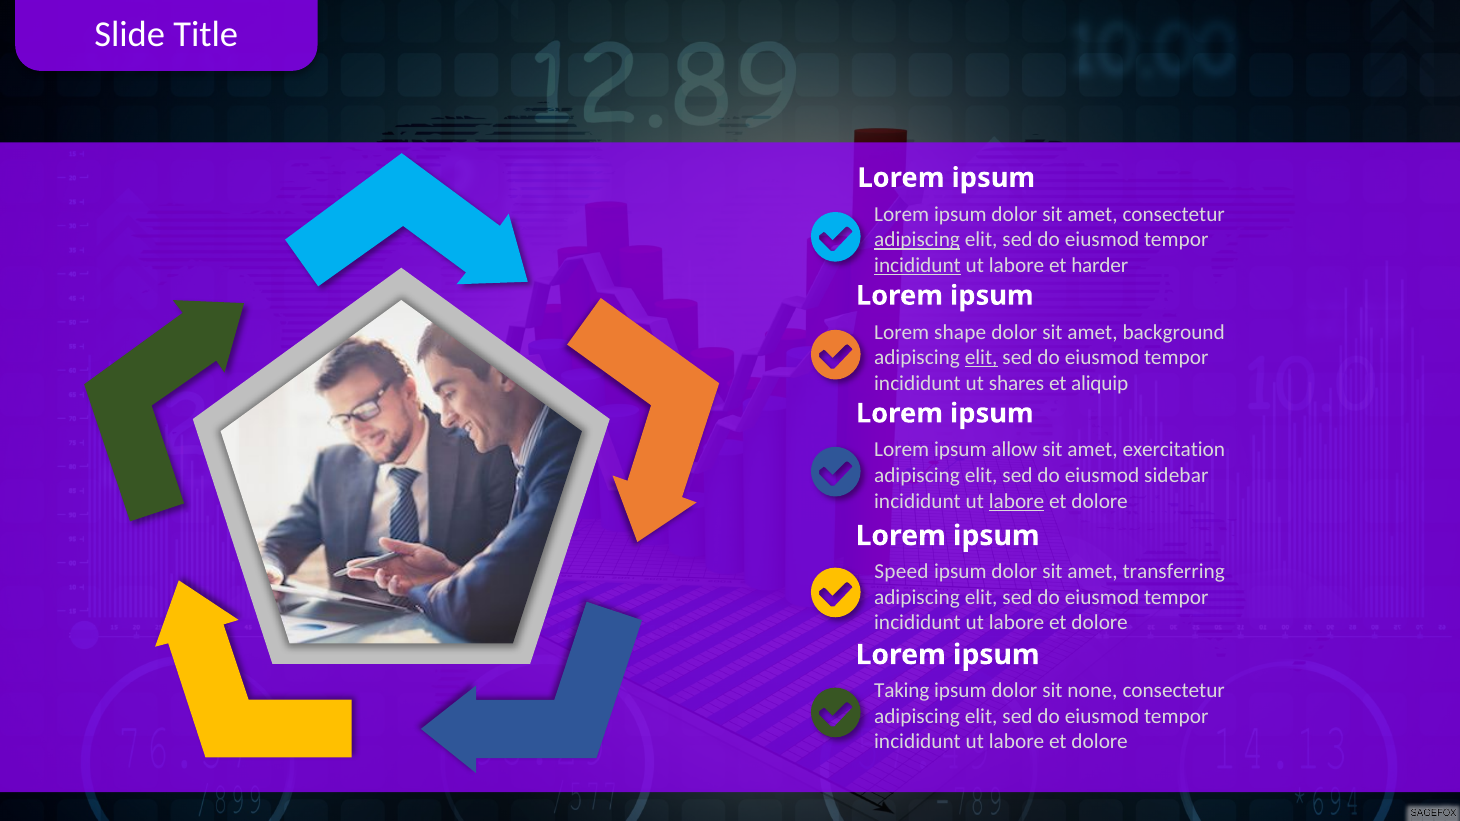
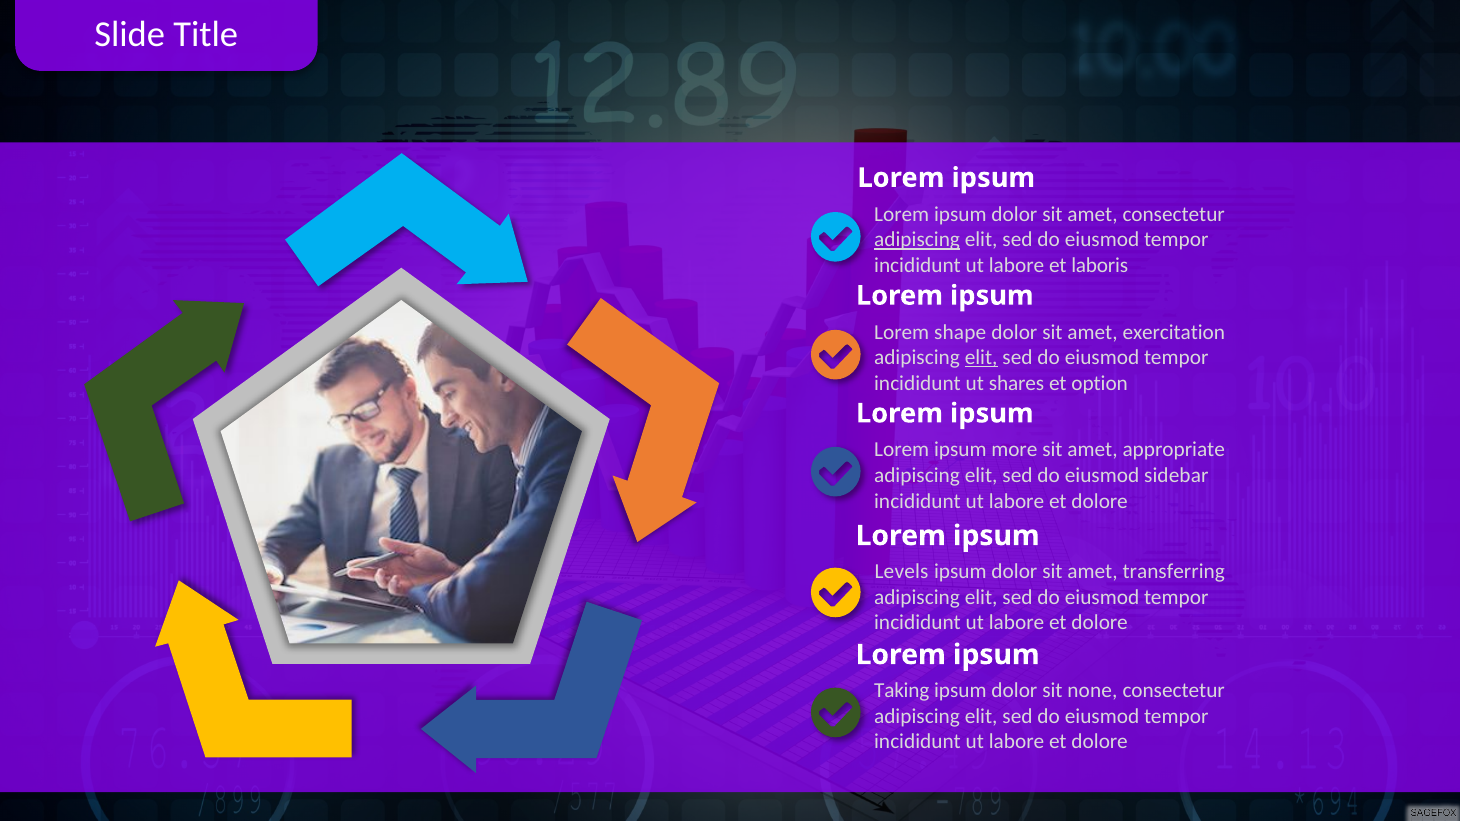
incididunt at (917, 265) underline: present -> none
harder: harder -> laboris
background: background -> exercitation
aliquip: aliquip -> option
allow: allow -> more
exercitation: exercitation -> appropriate
labore at (1017, 501) underline: present -> none
Speed: Speed -> Levels
